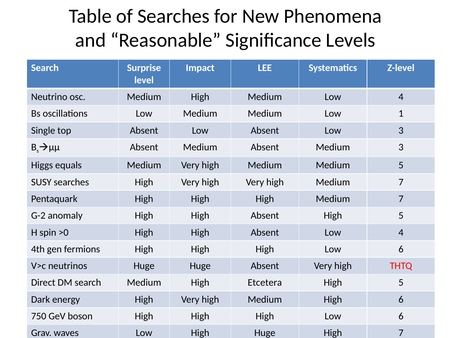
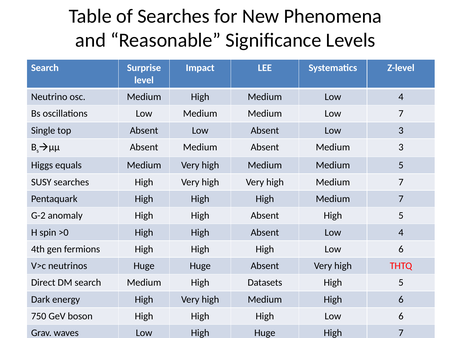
Low 1: 1 -> 7
Etcetera: Etcetera -> Datasets
